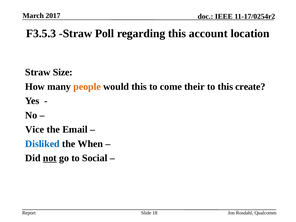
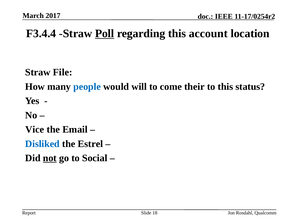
F3.5.3: F3.5.3 -> F3.4.4
Poll underline: none -> present
Size: Size -> File
people colour: orange -> blue
would this: this -> will
create: create -> status
When: When -> Estrel
